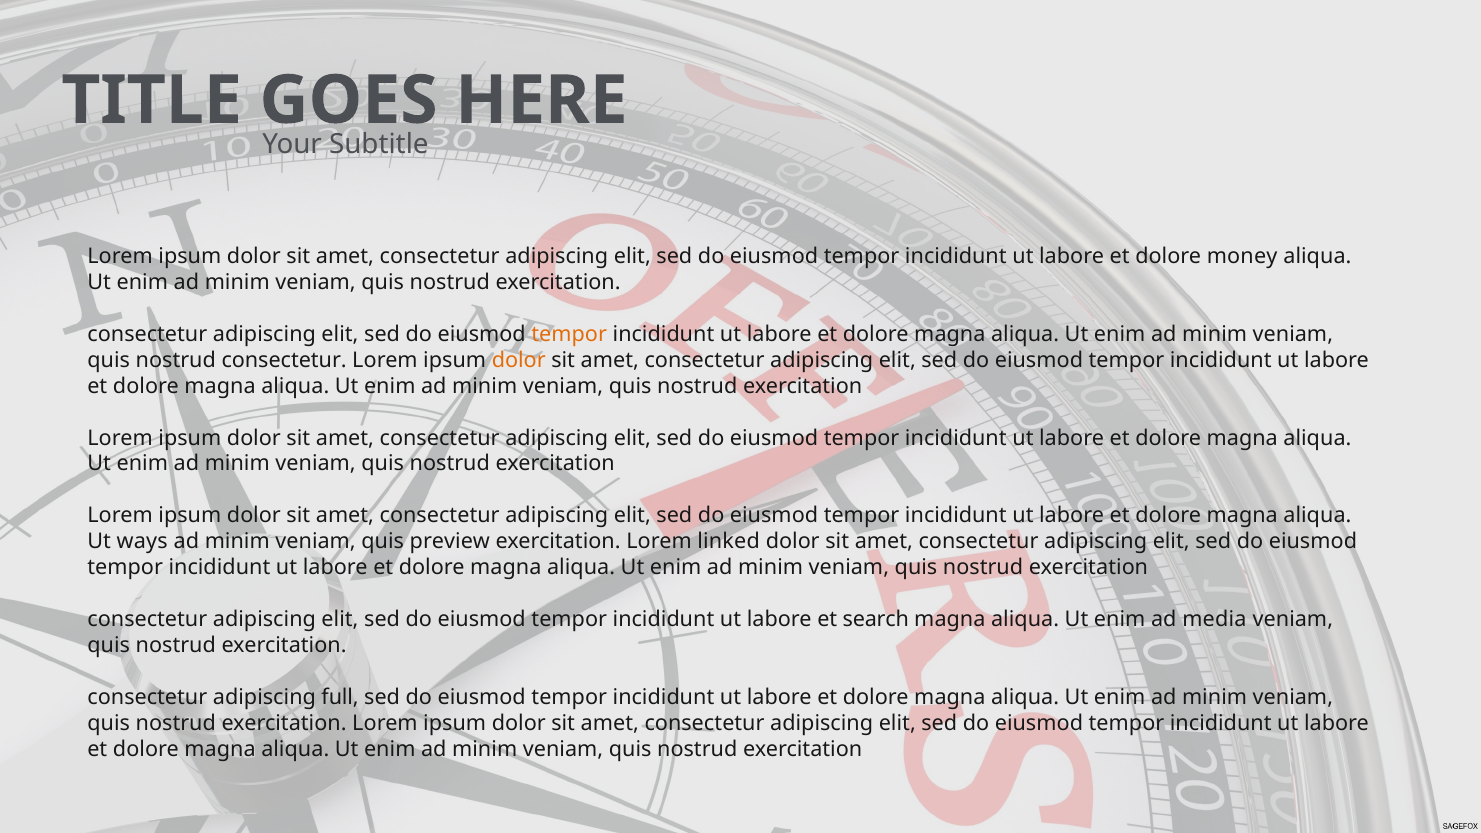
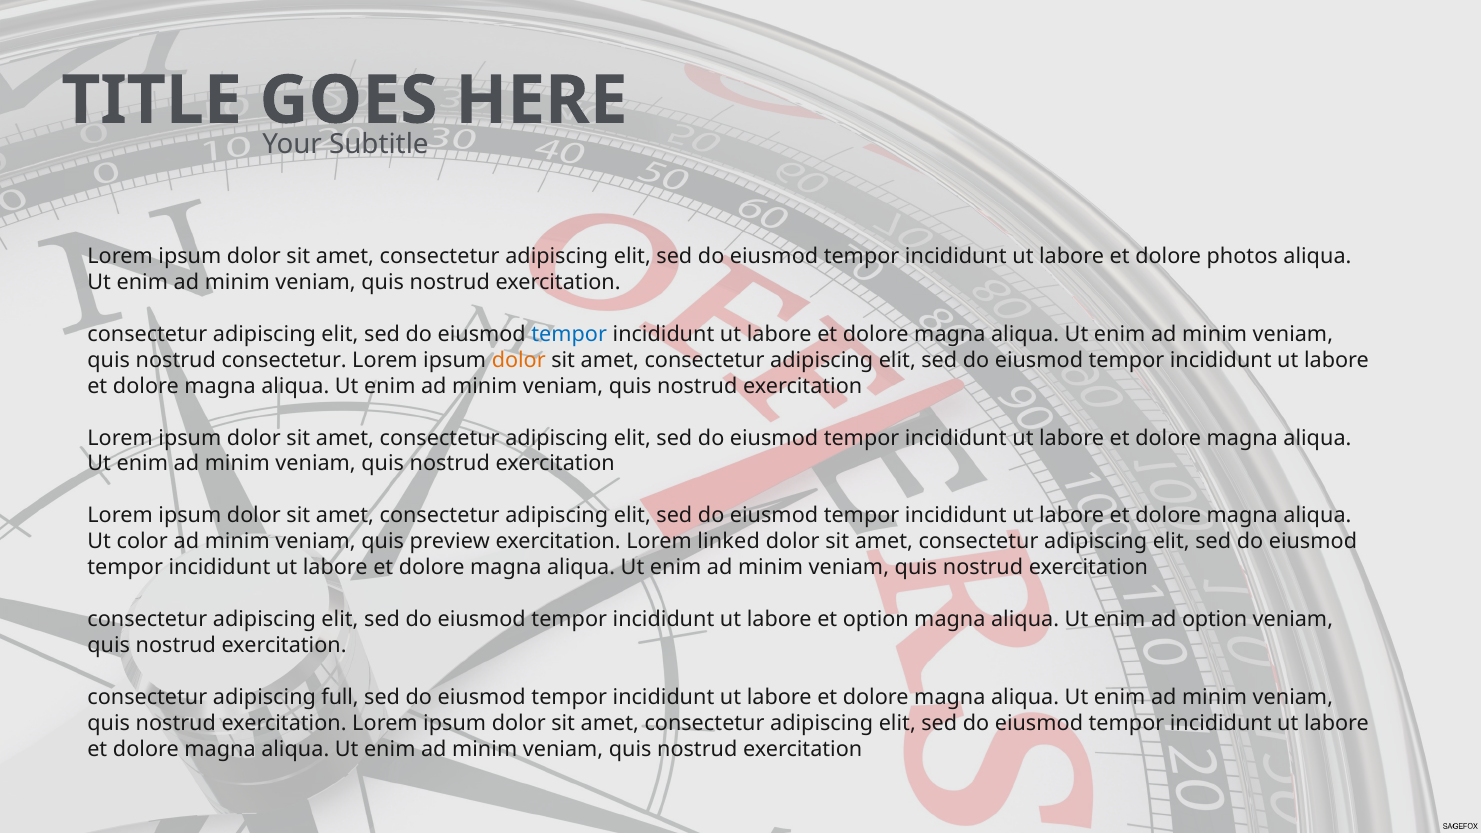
money: money -> photos
tempor at (569, 334) colour: orange -> blue
ways: ways -> color
et search: search -> option
ad media: media -> option
